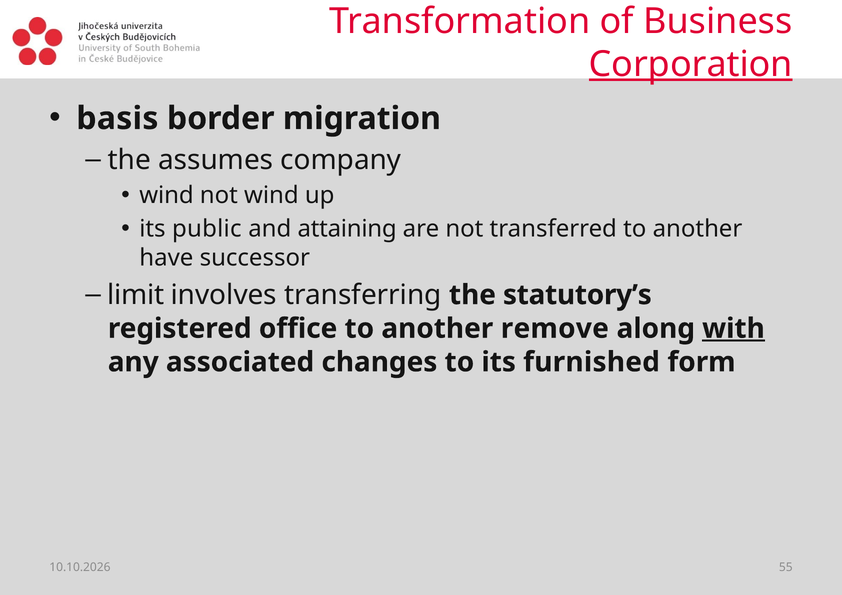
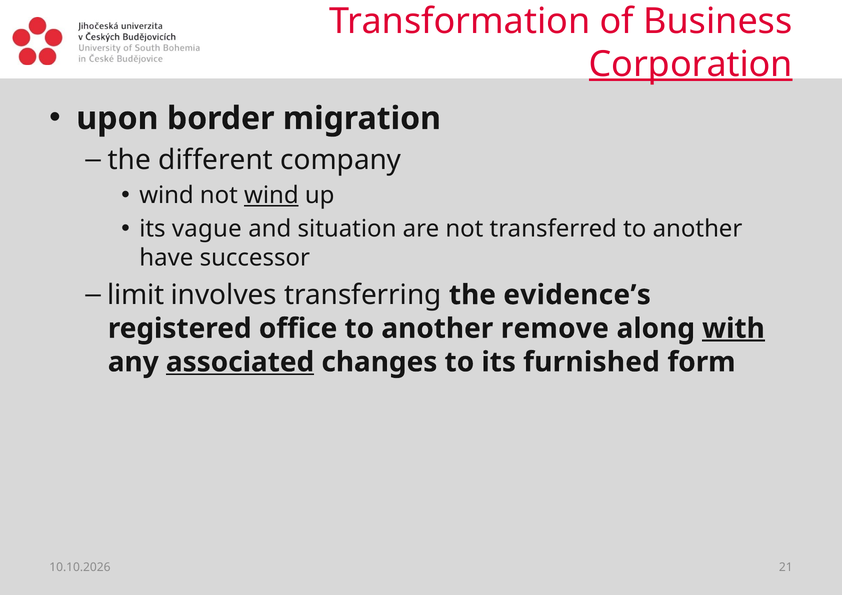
basis: basis -> upon
assumes: assumes -> different
wind at (271, 196) underline: none -> present
public: public -> vague
attaining: attaining -> situation
statutory’s: statutory’s -> evidence’s
associated underline: none -> present
55: 55 -> 21
